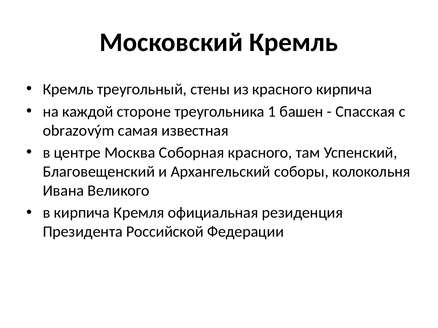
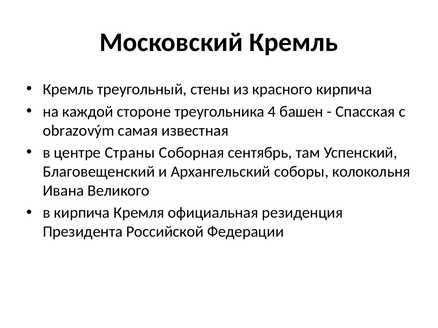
1: 1 -> 4
Москва: Москва -> Страны
Соборная красного: красного -> сентябрь
